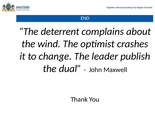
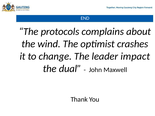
deterrent: deterrent -> protocols
publish: publish -> impact
